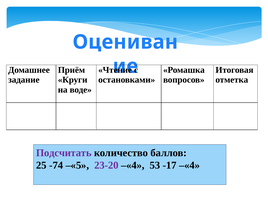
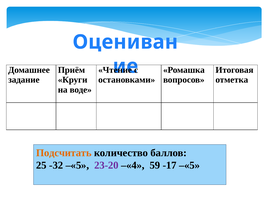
Подсчитать colour: purple -> orange
-74: -74 -> -32
53: 53 -> 59
-17 –«4: –«4 -> –«5
